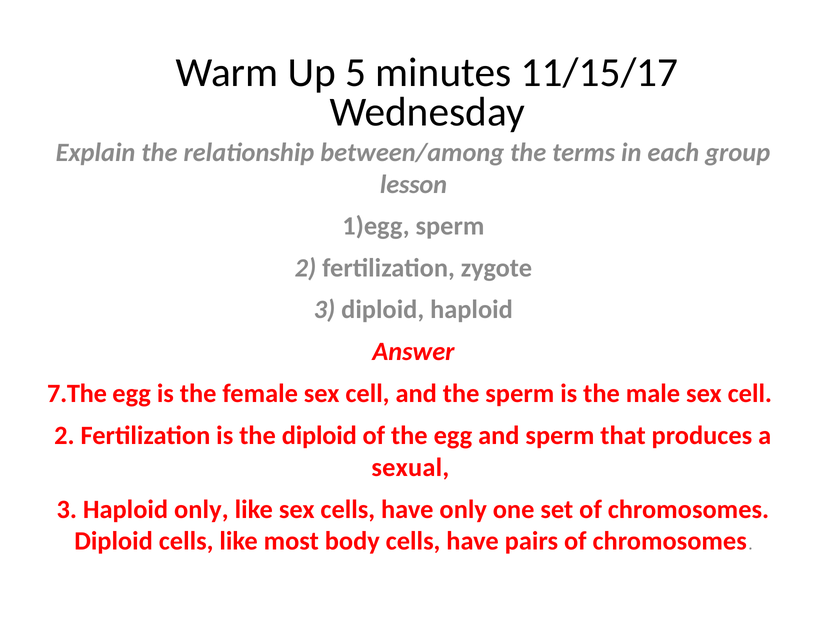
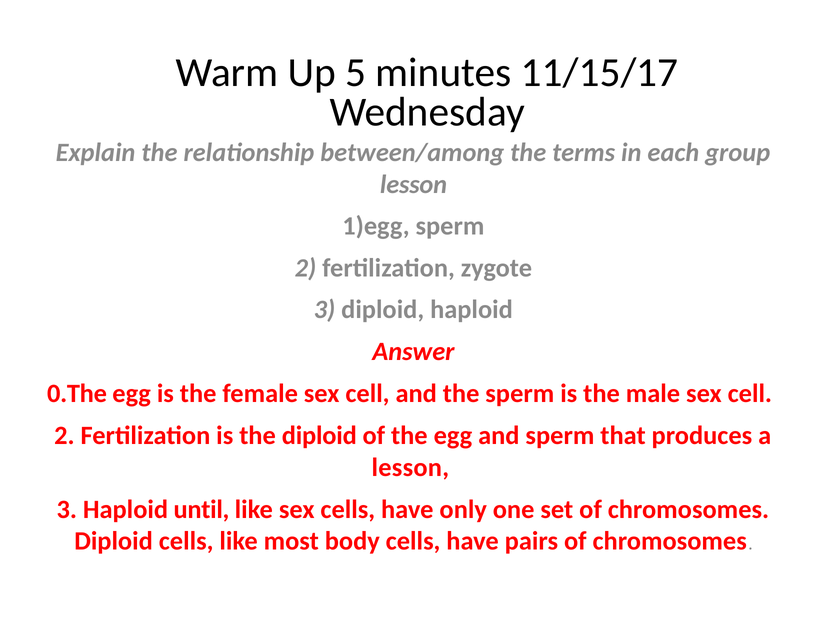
7.The: 7.The -> 0.The
sexual at (410, 468): sexual -> lesson
Haploid only: only -> until
